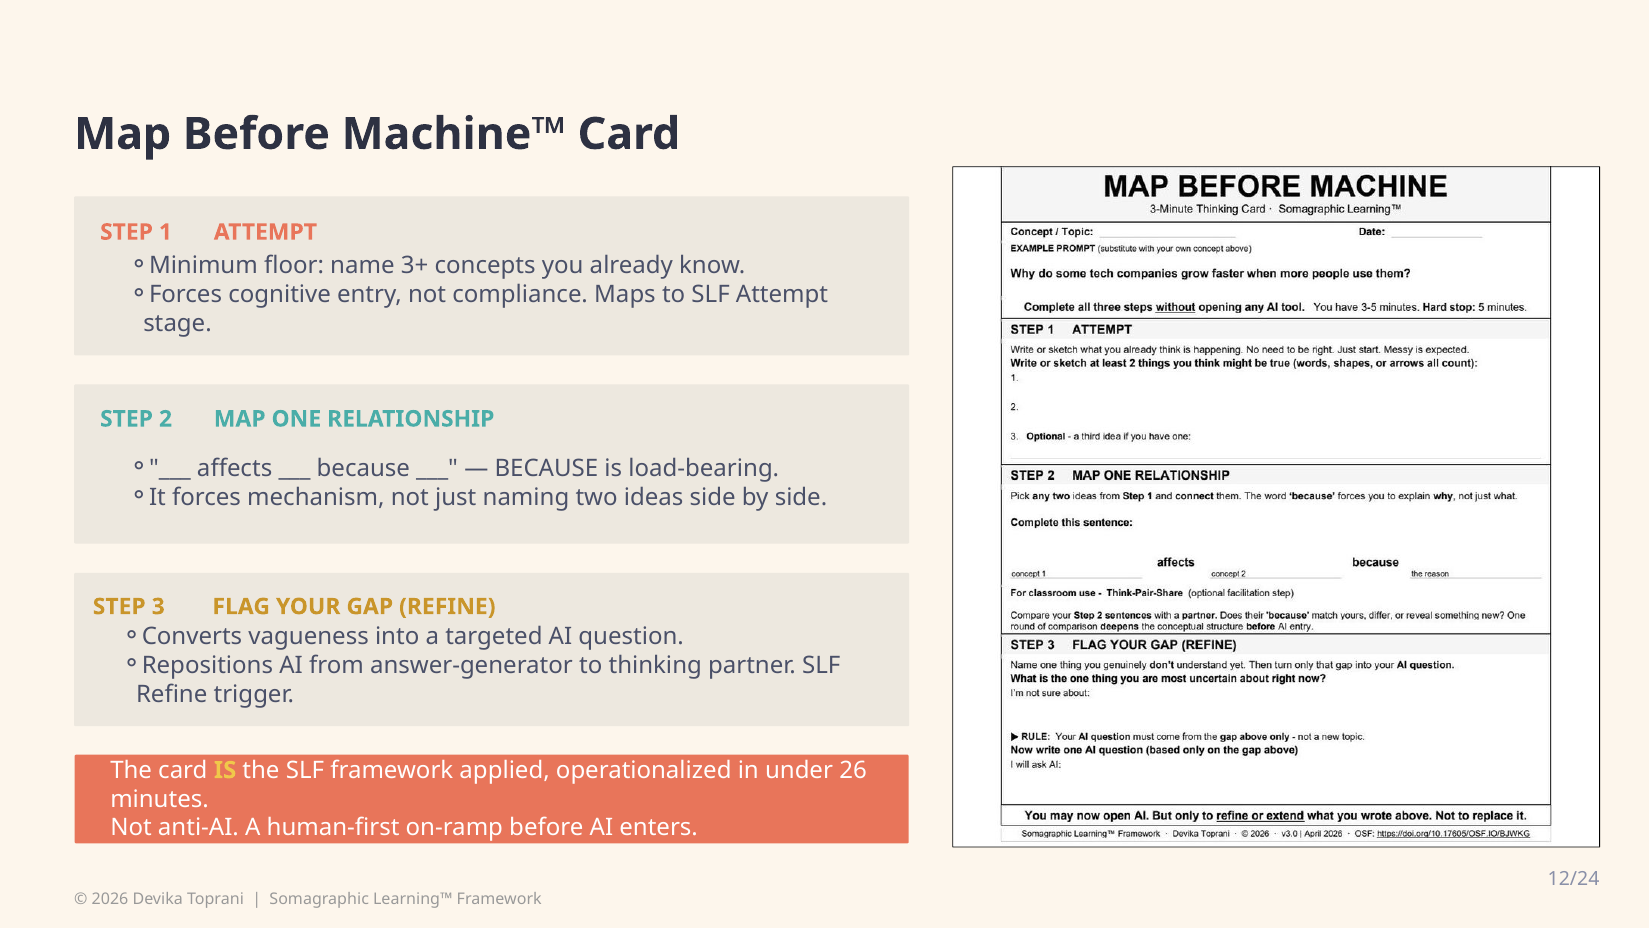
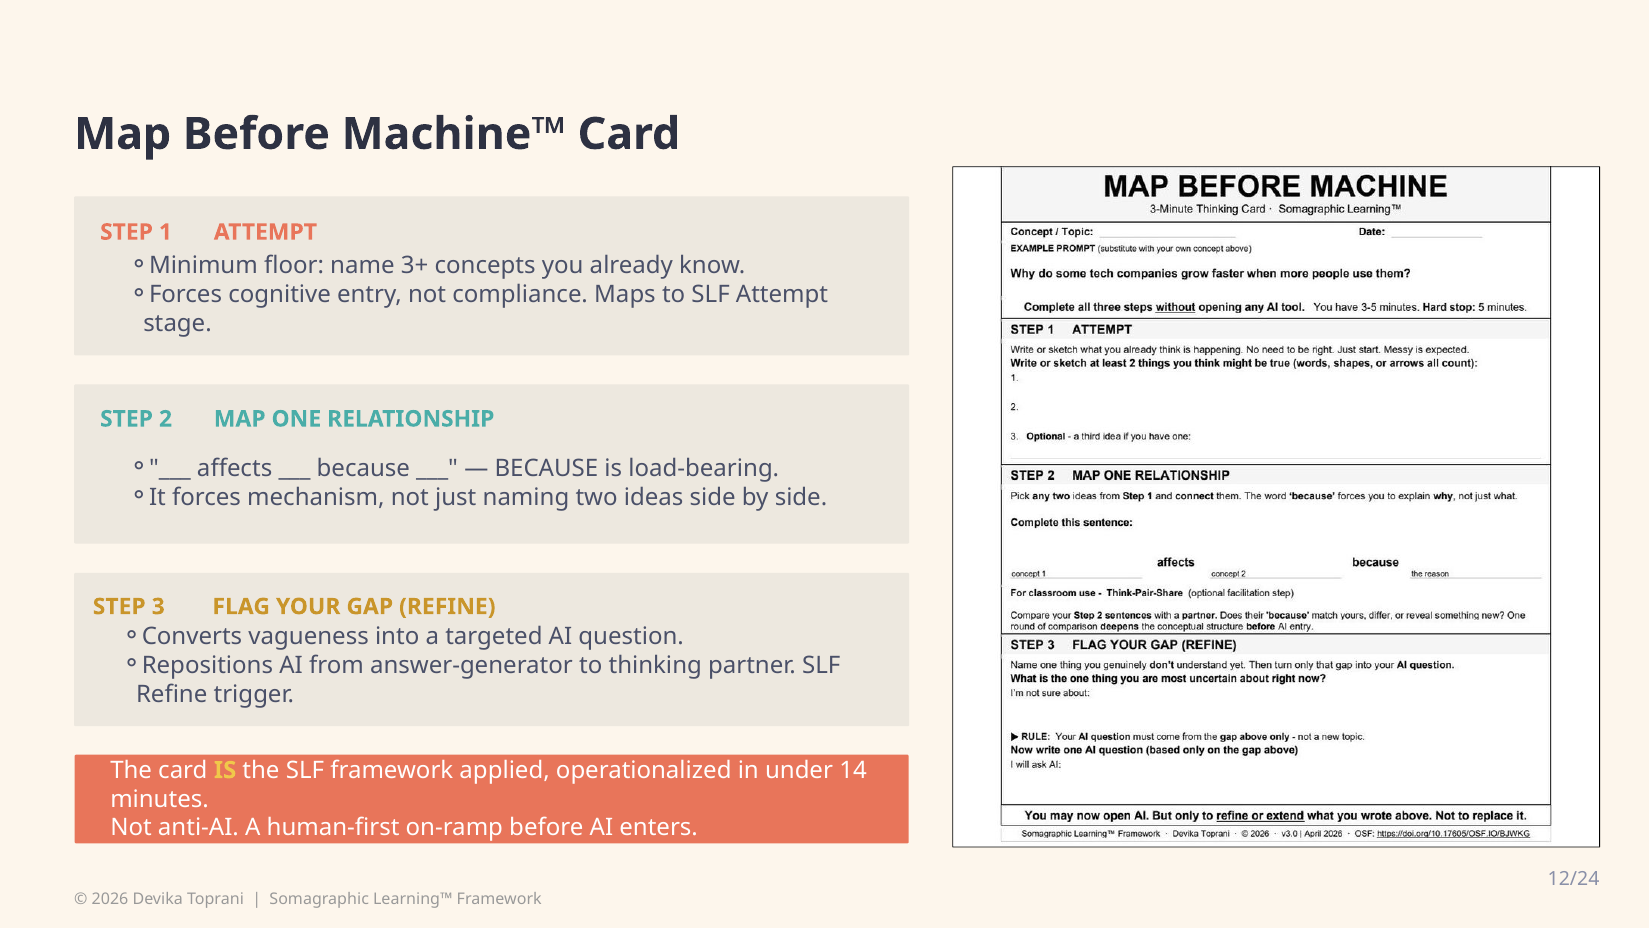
26: 26 -> 14
